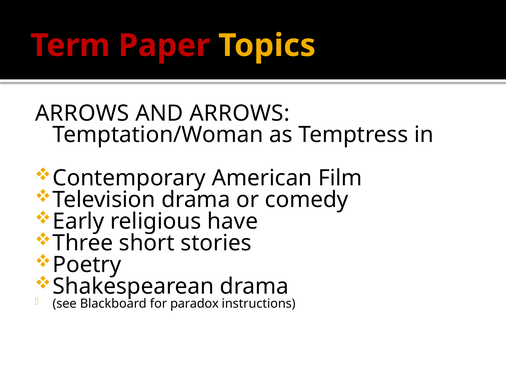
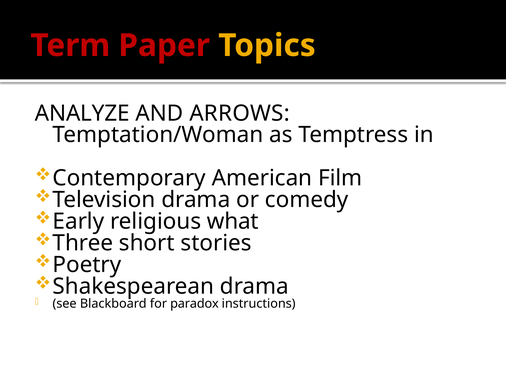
ARROWS at (82, 113): ARROWS -> ANALYZE
have: have -> what
